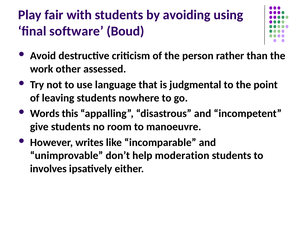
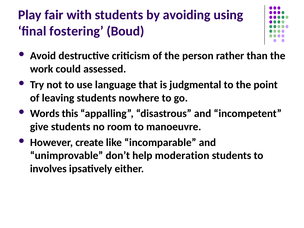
software: software -> fostering
other: other -> could
writes: writes -> create
